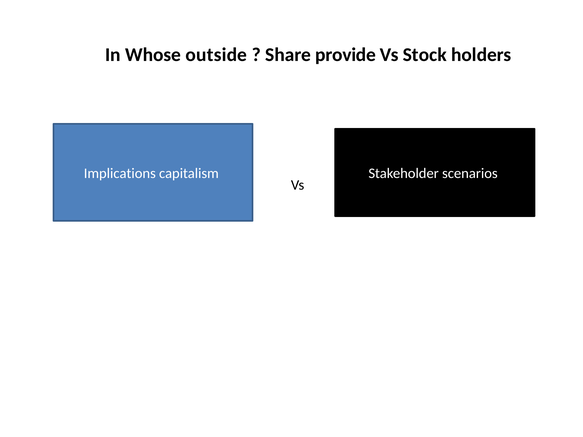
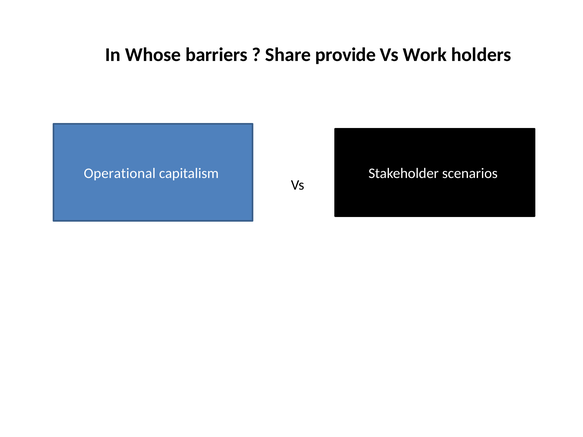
outside: outside -> barriers
Stock: Stock -> Work
Implications: Implications -> Operational
